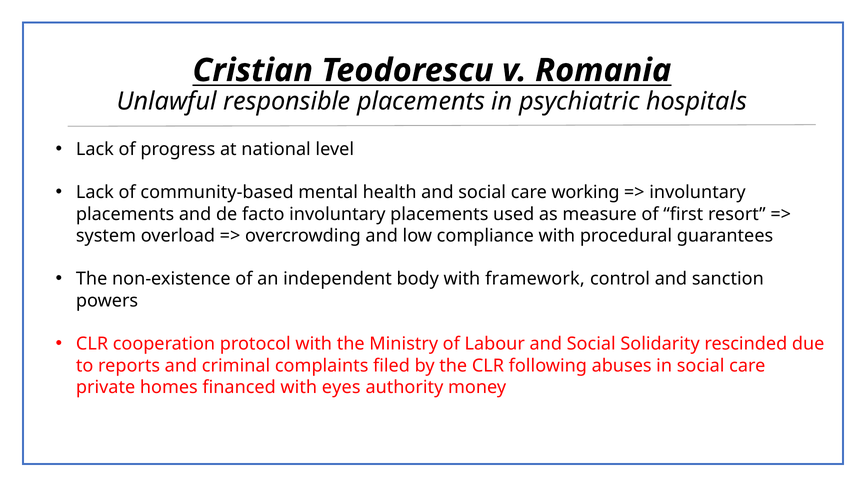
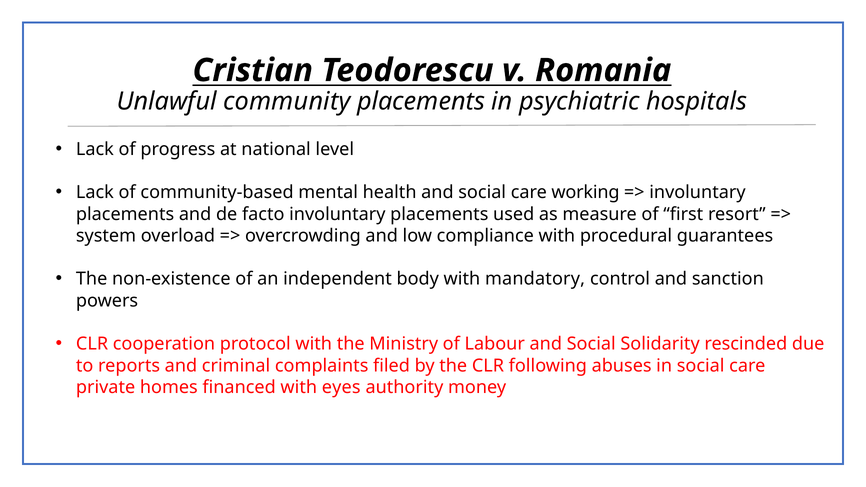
responsible: responsible -> community
framework: framework -> mandatory
